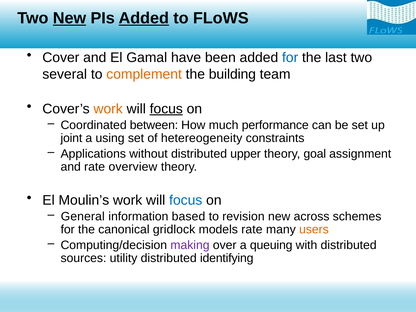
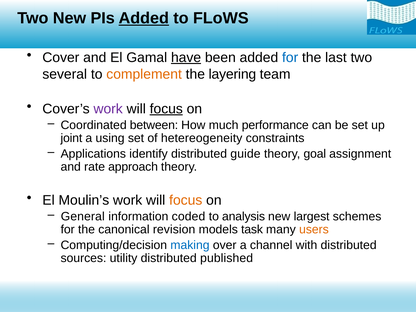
New at (69, 18) underline: present -> none
have underline: none -> present
building: building -> layering
work at (108, 109) colour: orange -> purple
without: without -> identify
upper: upper -> guide
overview: overview -> approach
focus at (186, 200) colour: blue -> orange
based: based -> coded
revision: revision -> analysis
across: across -> largest
gridlock: gridlock -> revision
models rate: rate -> task
making colour: purple -> blue
queuing: queuing -> channel
identifying: identifying -> published
